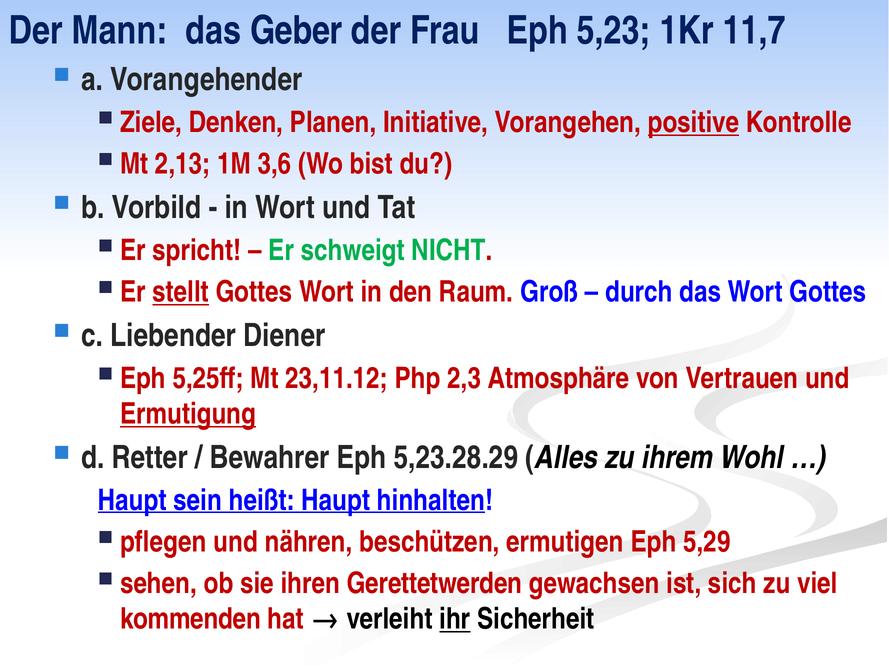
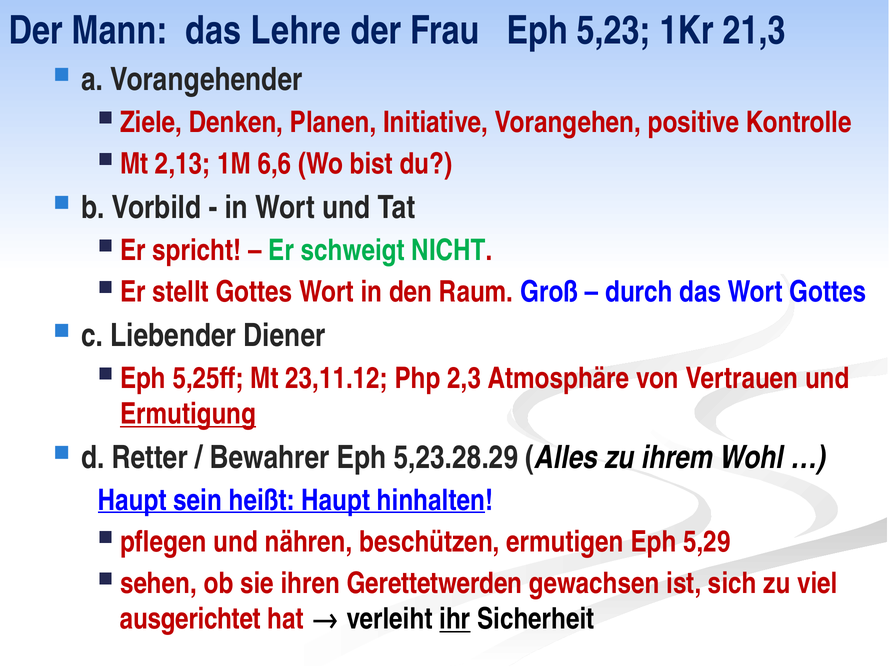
Geber: Geber -> Lehre
11,7: 11,7 -> 21,3
positive underline: present -> none
3,6: 3,6 -> 6,6
stellt underline: present -> none
kommenden: kommenden -> ausgerichtet
